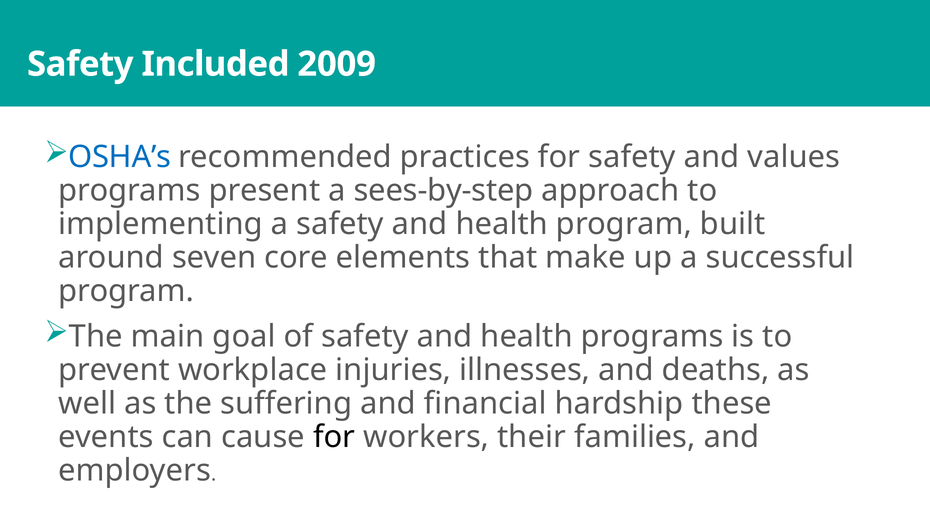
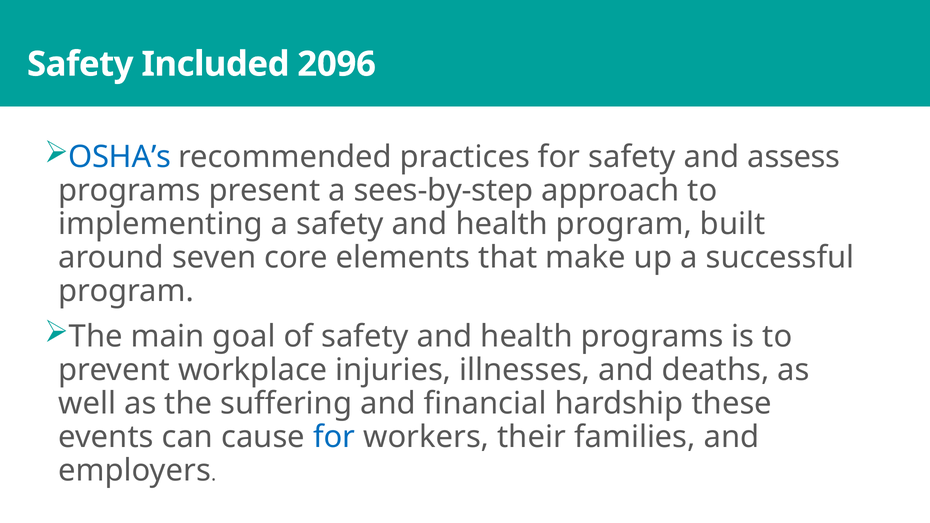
2009: 2009 -> 2096
values: values -> assess
for at (334, 437) colour: black -> blue
